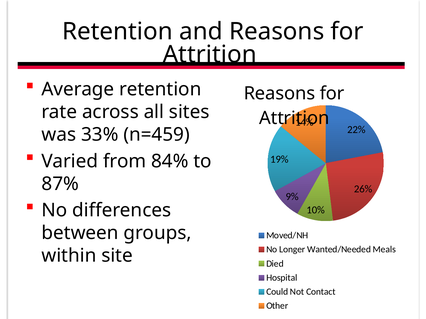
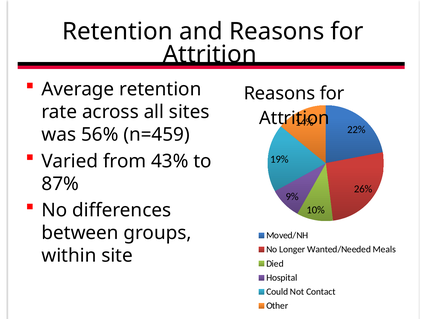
33%: 33% -> 56%
84%: 84% -> 43%
